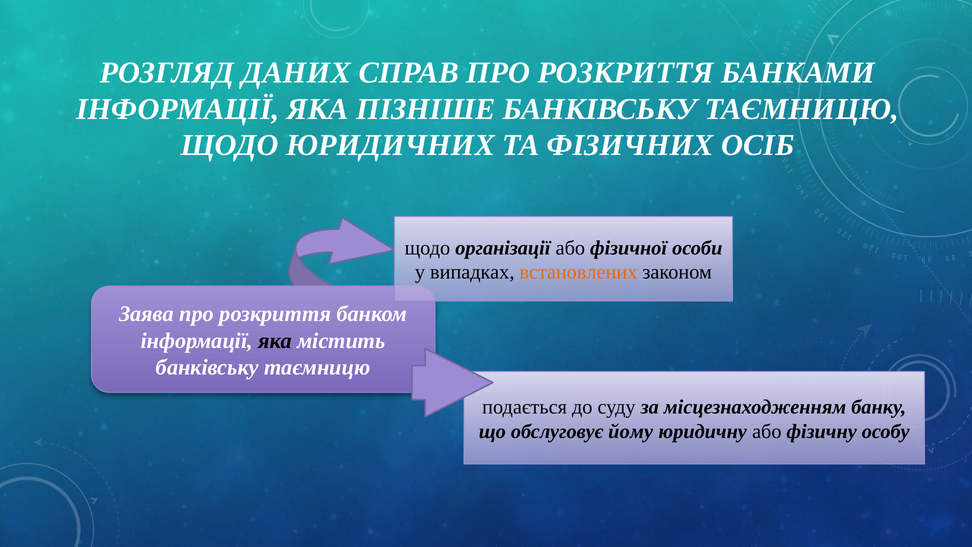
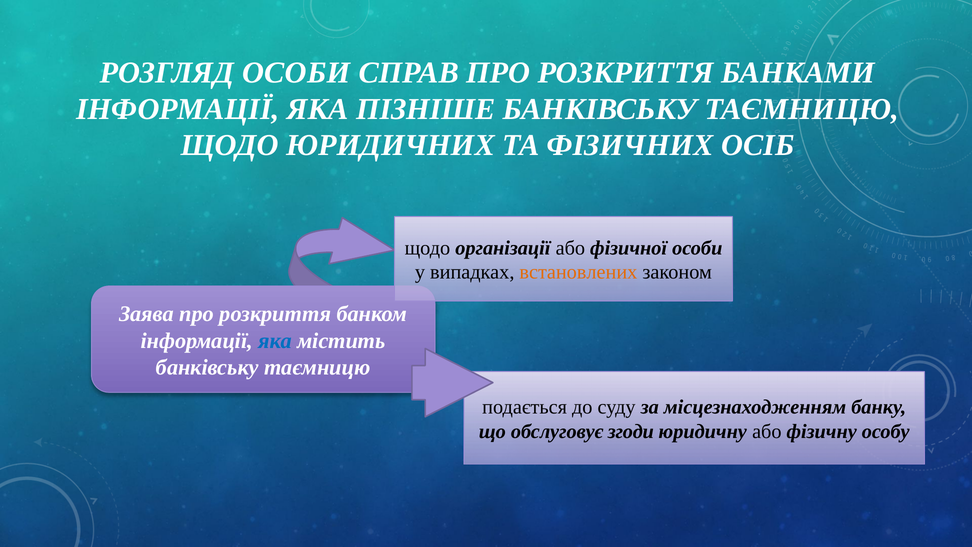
РОЗГЛЯД ДАНИХ: ДАНИХ -> ОСОБИ
яка at (275, 341) colour: black -> blue
йому: йому -> згоди
